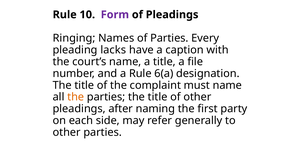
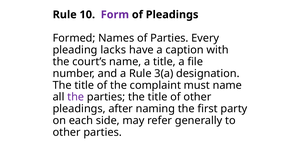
Ringing: Ringing -> Formed
6(a: 6(a -> 3(a
the at (76, 97) colour: orange -> purple
